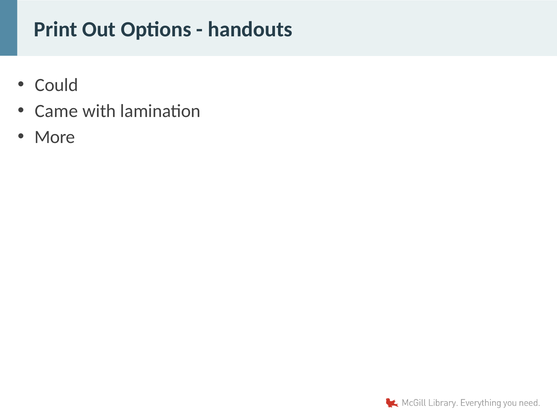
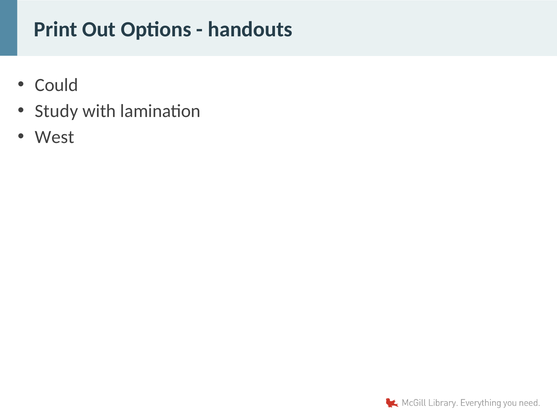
Came: Came -> Study
More: More -> West
